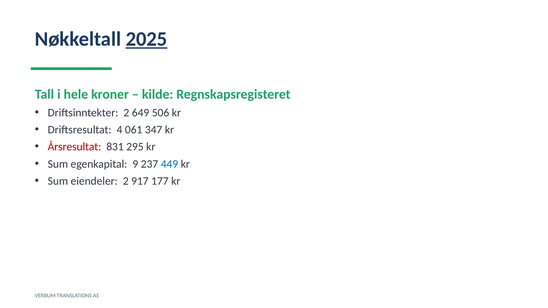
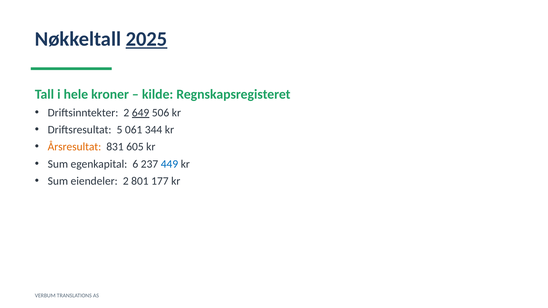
649 underline: none -> present
4: 4 -> 5
347: 347 -> 344
Årsresultat colour: red -> orange
295: 295 -> 605
9: 9 -> 6
917: 917 -> 801
